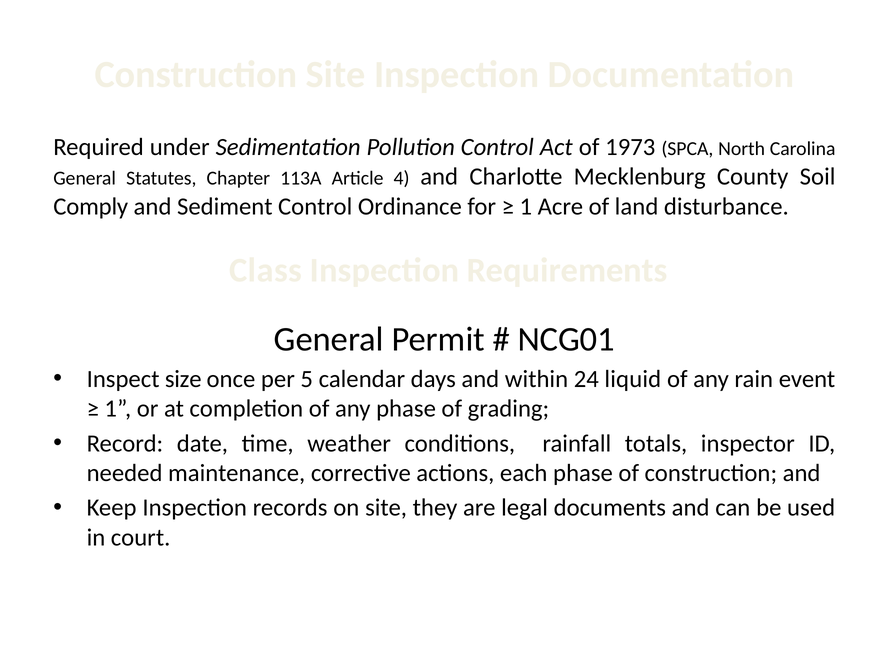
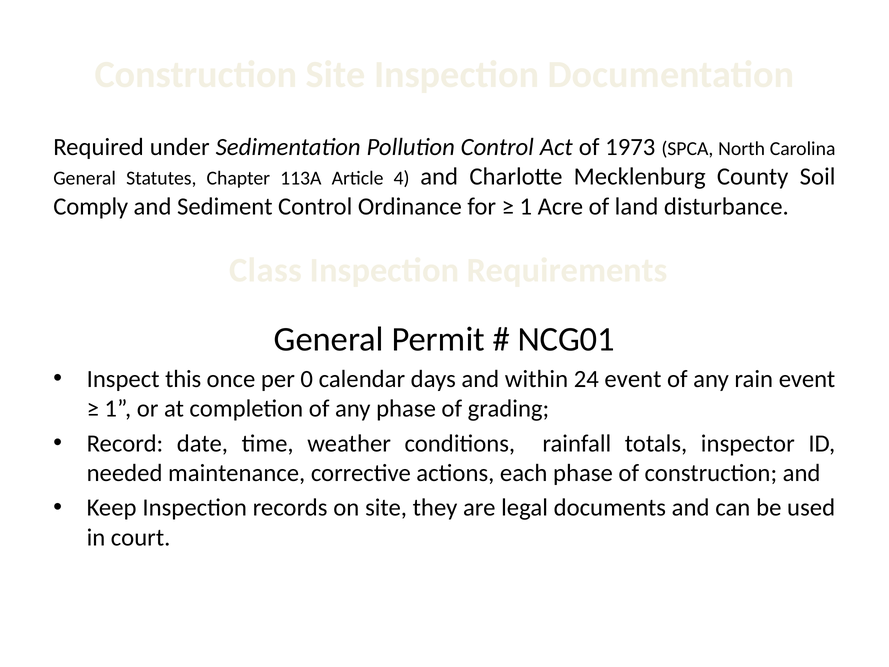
size: size -> this
5: 5 -> 0
24 liquid: liquid -> event
